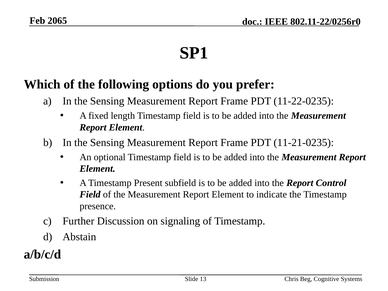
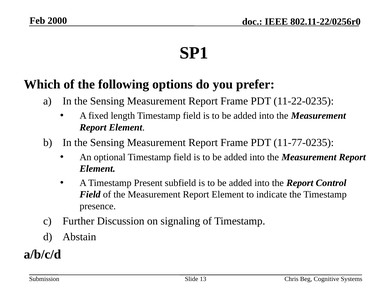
2065: 2065 -> 2000
11-21-0235: 11-21-0235 -> 11-77-0235
